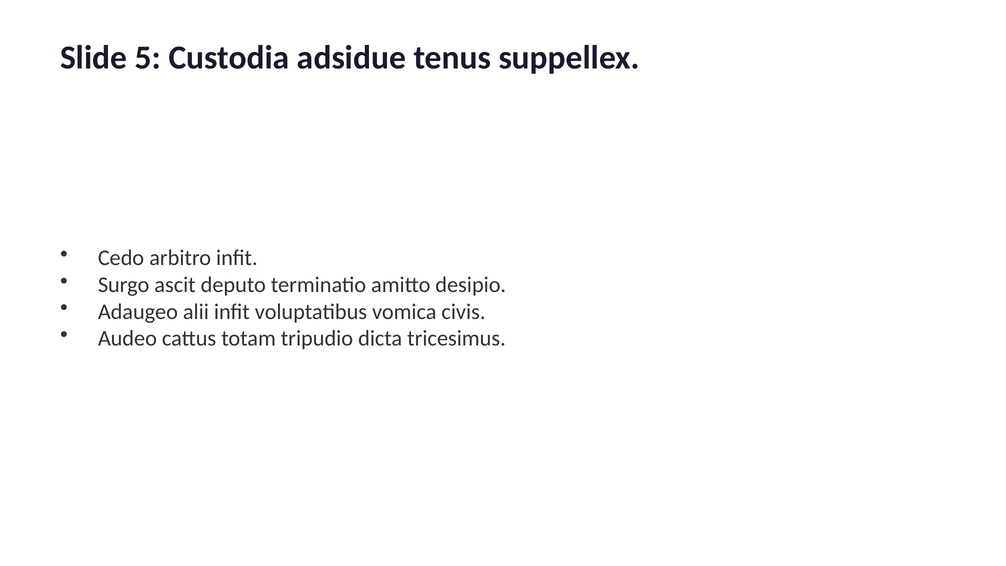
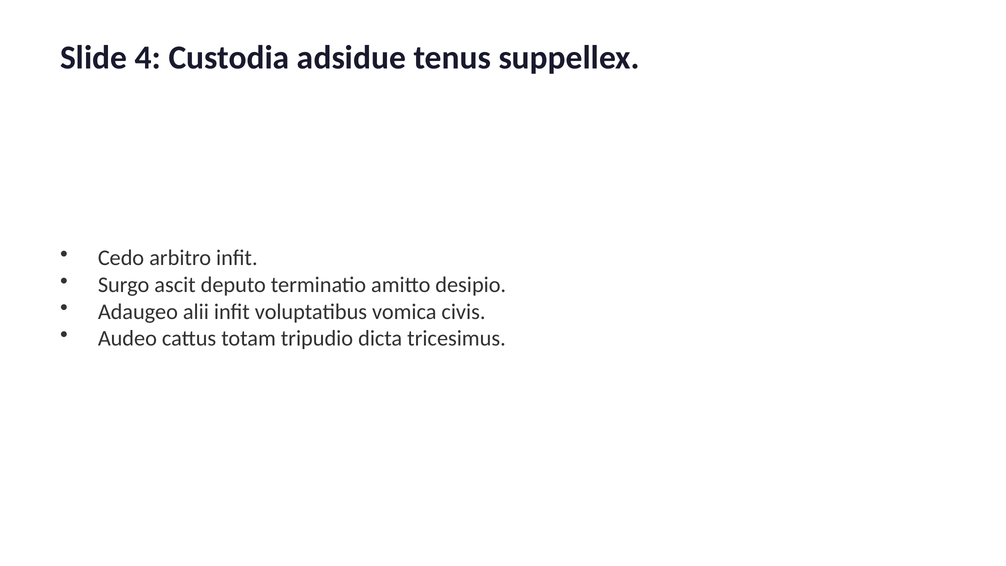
5: 5 -> 4
